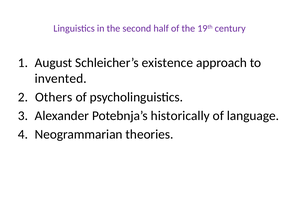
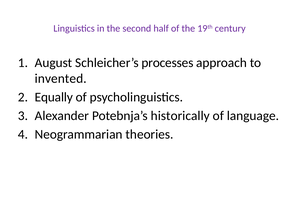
existence: existence -> processes
Others: Others -> Equally
